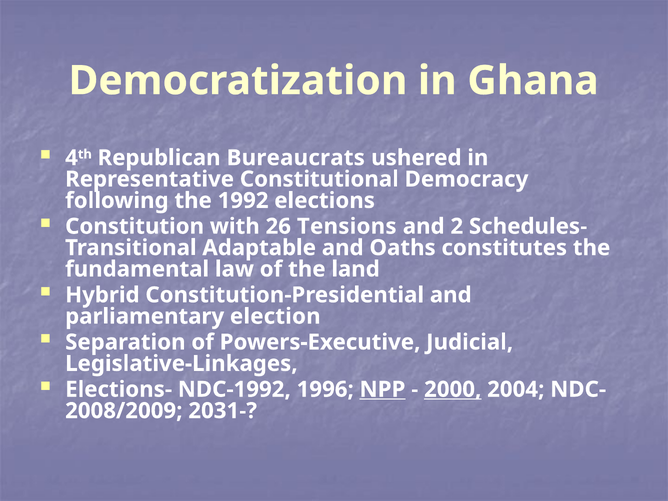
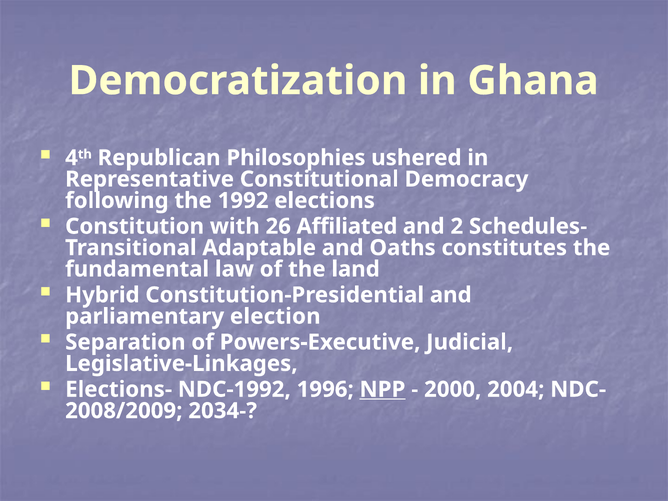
Bureaucrats: Bureaucrats -> Philosophies
Tensions: Tensions -> Affiliated
2000 underline: present -> none
2031-: 2031- -> 2034-
